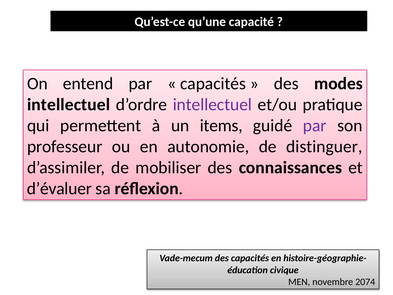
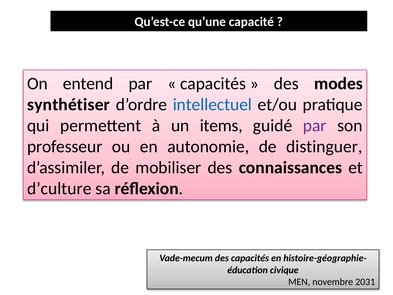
intellectuel at (69, 105): intellectuel -> synthétiser
intellectuel at (212, 105) colour: purple -> blue
d’évaluer: d’évaluer -> d’culture
2074: 2074 -> 2031
